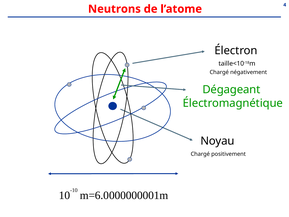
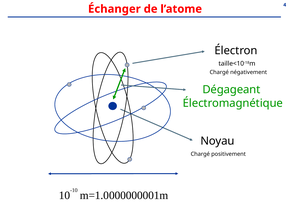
Neutrons: Neutrons -> Échanger
m=6.0000000001m: m=6.0000000001m -> m=1.0000000001m
